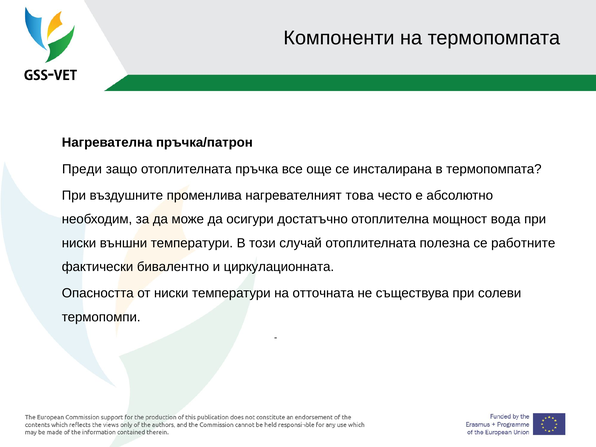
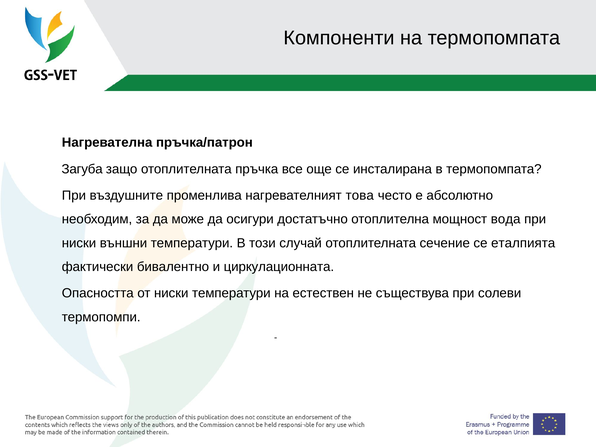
Преди: Преди -> Загуба
полезна: полезна -> сечение
работните: работните -> еталпията
отточната: отточната -> естествен
